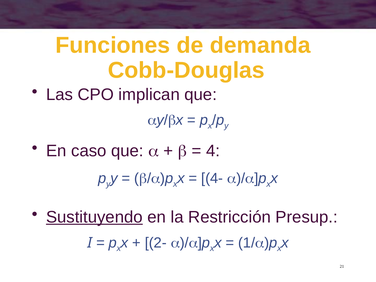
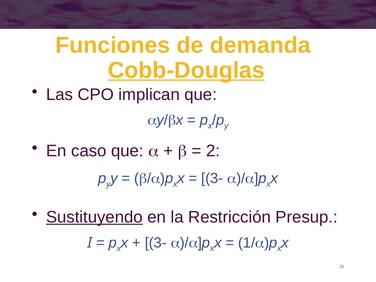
Cobb-Douglas underline: none -> present
4: 4 -> 2
4- at (212, 178): 4- -> 3-
2- at (156, 243): 2- -> 3-
